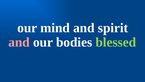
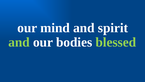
and at (19, 42) colour: pink -> light green
